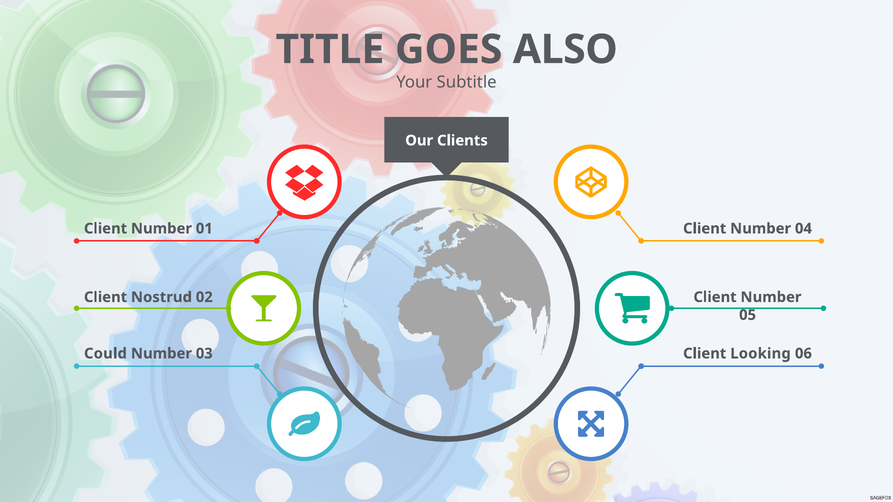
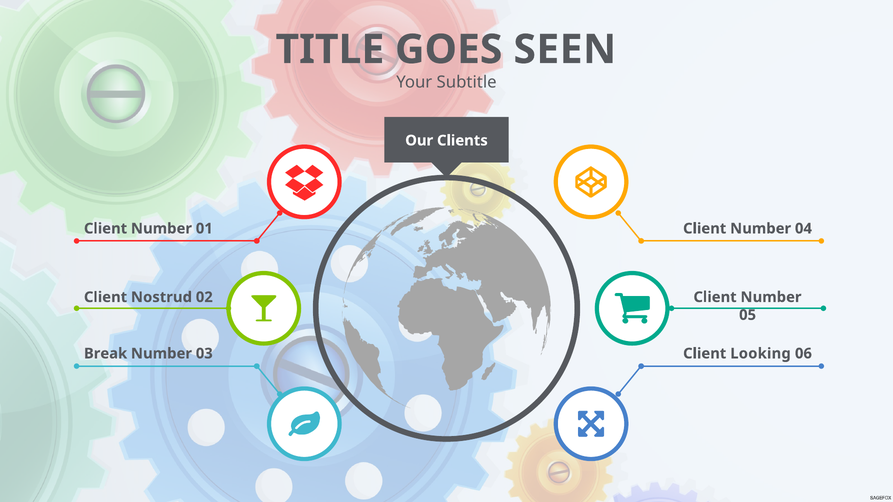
ALSO: ALSO -> SEEN
Could: Could -> Break
